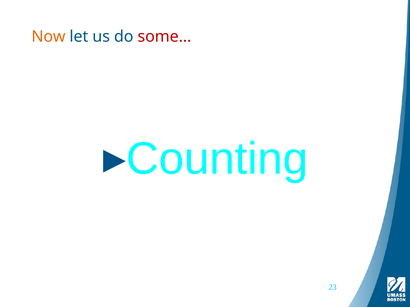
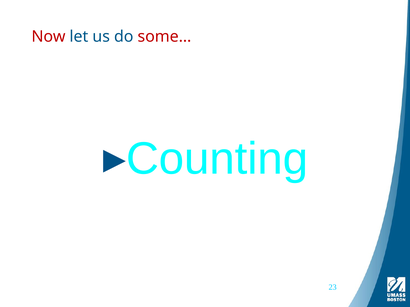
Now colour: orange -> red
